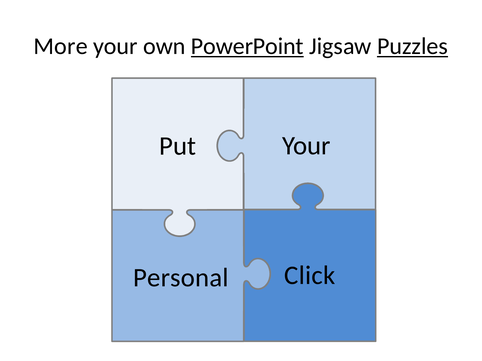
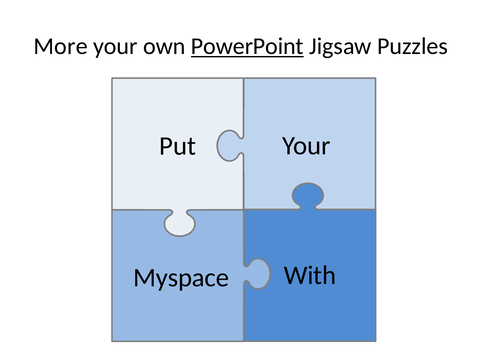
Puzzles underline: present -> none
Click: Click -> With
Personal: Personal -> Myspace
